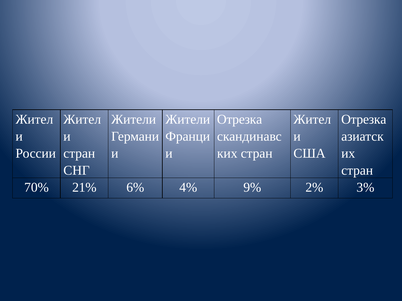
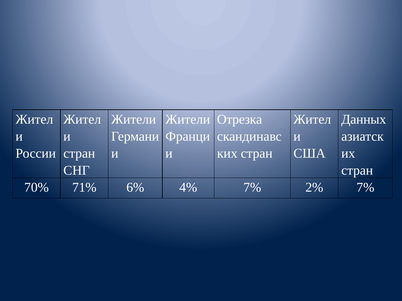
Отрезка at (364, 120): Отрезка -> Данных
21%: 21% -> 71%
4% 9%: 9% -> 7%
2% 3%: 3% -> 7%
